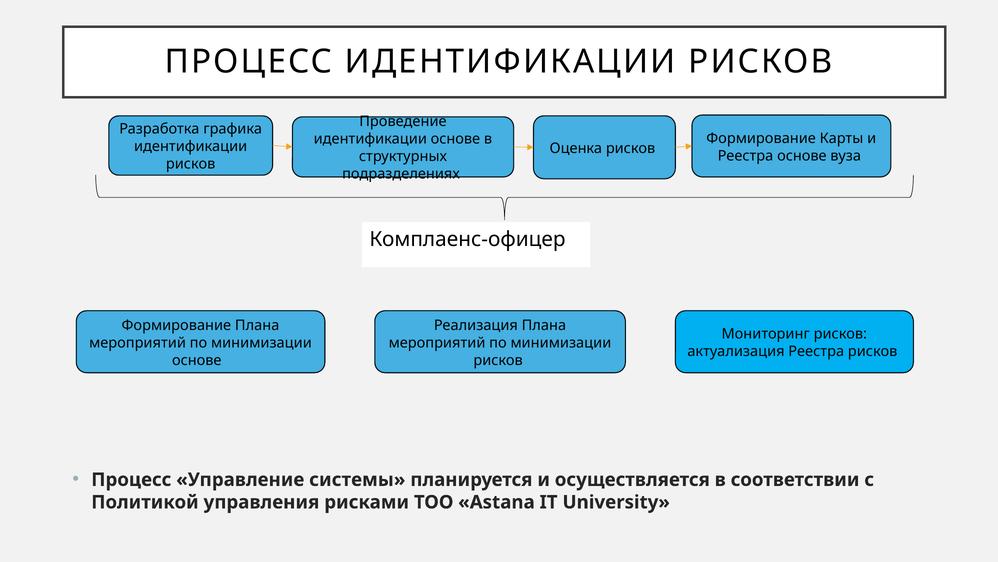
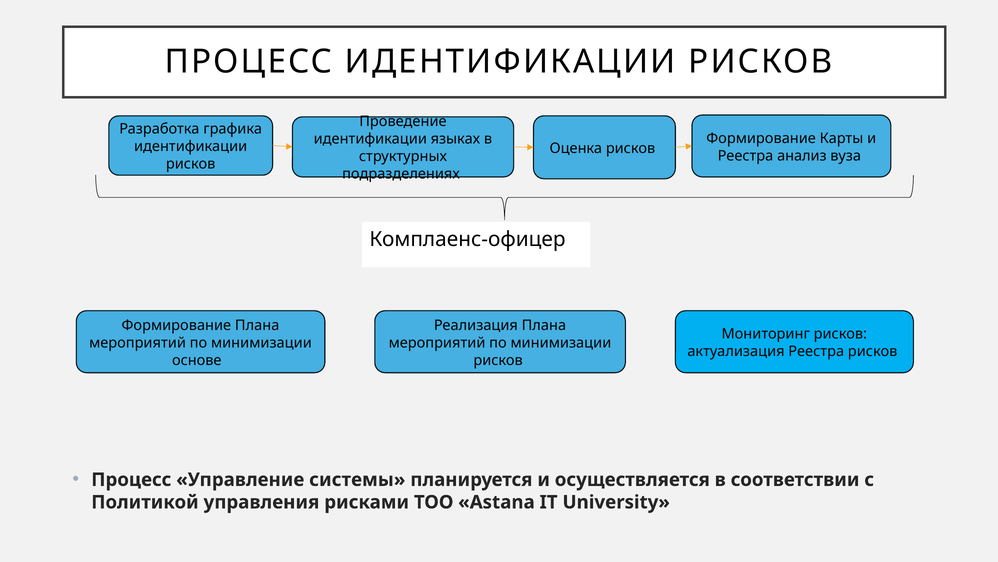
идентификации основе: основе -> языках
Реестра основе: основе -> анализ
